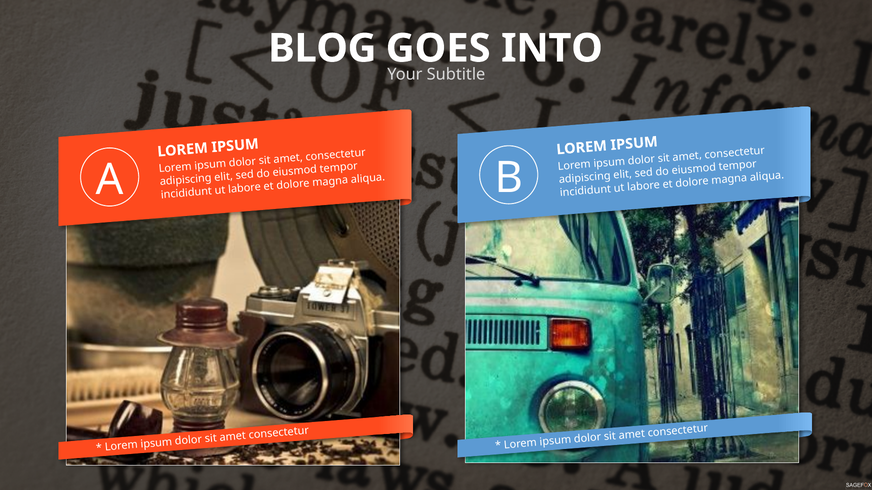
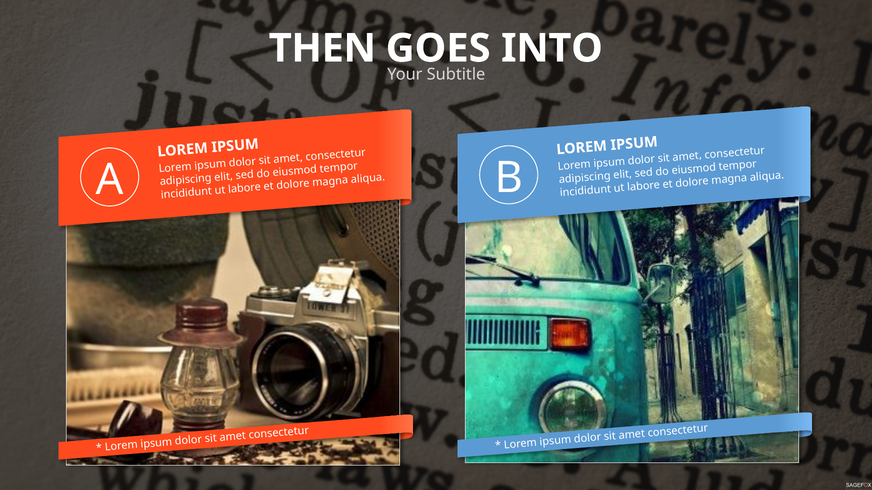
BLOG: BLOG -> THEN
